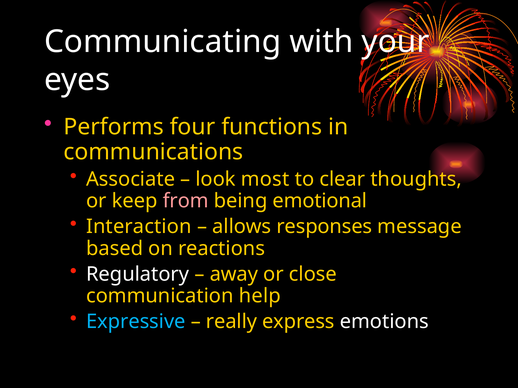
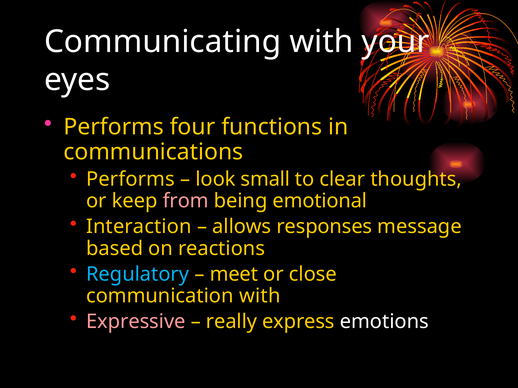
Associate at (131, 179): Associate -> Performs
most: most -> small
Regulatory colour: white -> light blue
away: away -> meet
communication help: help -> with
Expressive colour: light blue -> pink
